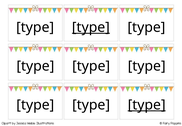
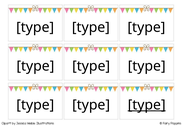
type at (91, 27) underline: present -> none
